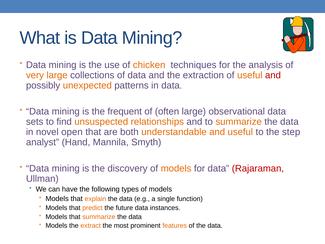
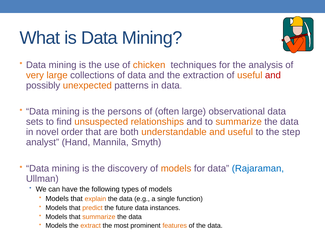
frequent: frequent -> persons
open: open -> order
Rajaraman colour: red -> blue
